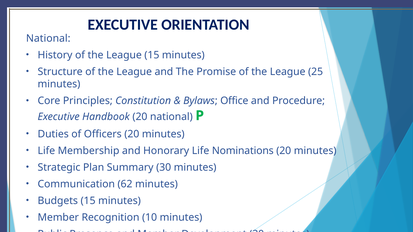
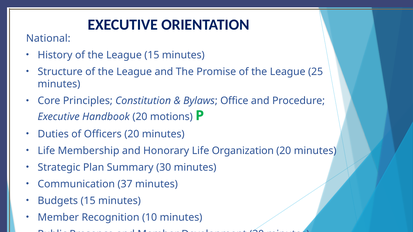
20 national: national -> motions
Nominations: Nominations -> Organization
62: 62 -> 37
